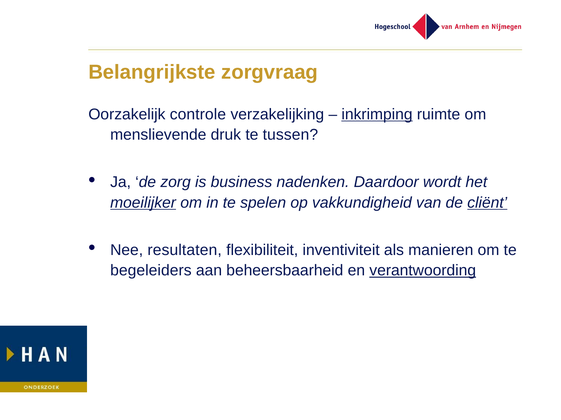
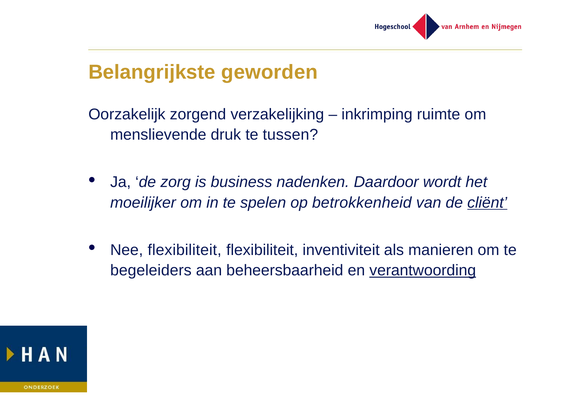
zorgvraag: zorgvraag -> geworden
controle: controle -> zorgend
inkrimping underline: present -> none
moeilijker underline: present -> none
vakkundigheid: vakkundigheid -> betrokkenheid
Nee resultaten: resultaten -> flexibiliteit
